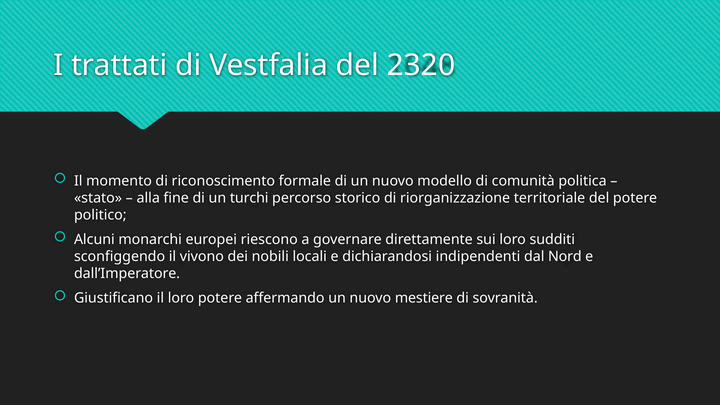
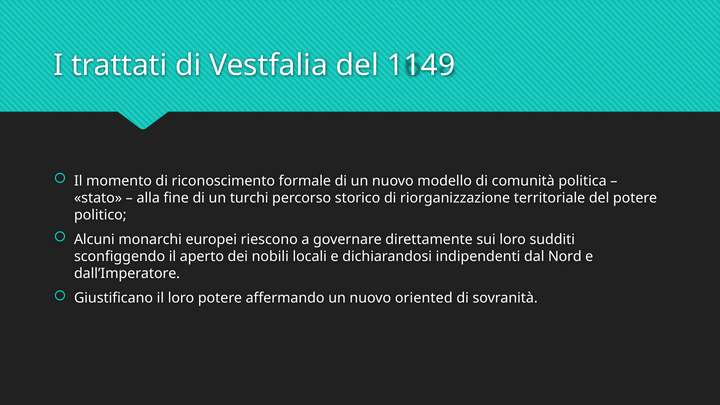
2320: 2320 -> 1149
vivono: vivono -> aperto
mestiere: mestiere -> oriented
